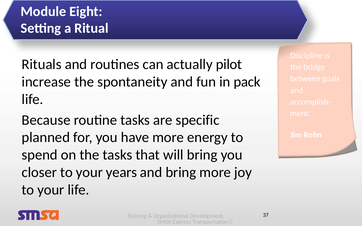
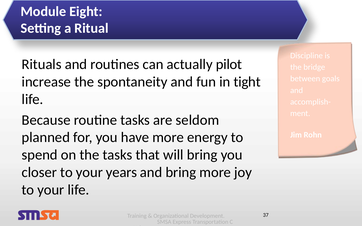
pack: pack -> tight
specific: specific -> seldom
